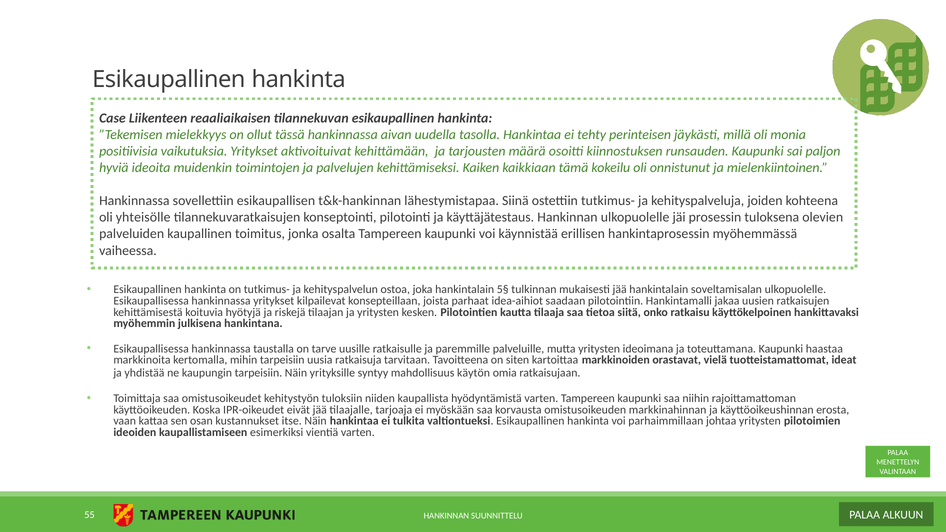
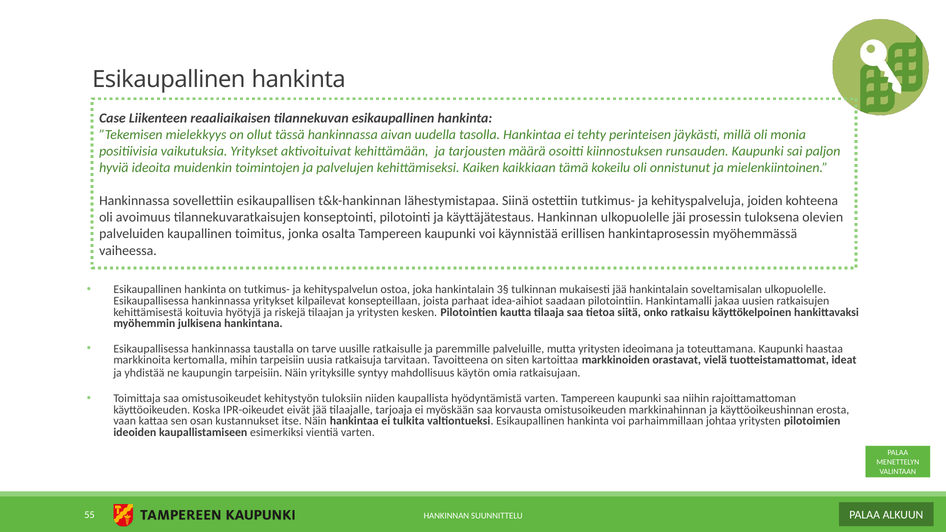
yhteisölle: yhteisölle -> avoimuus
5§: 5§ -> 3§
